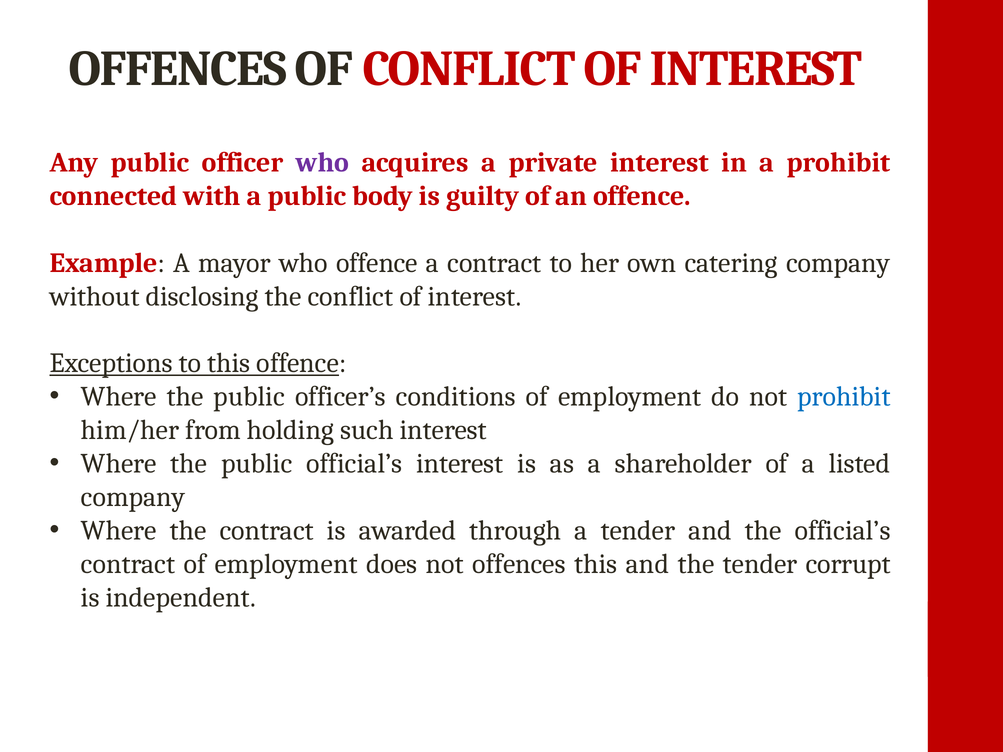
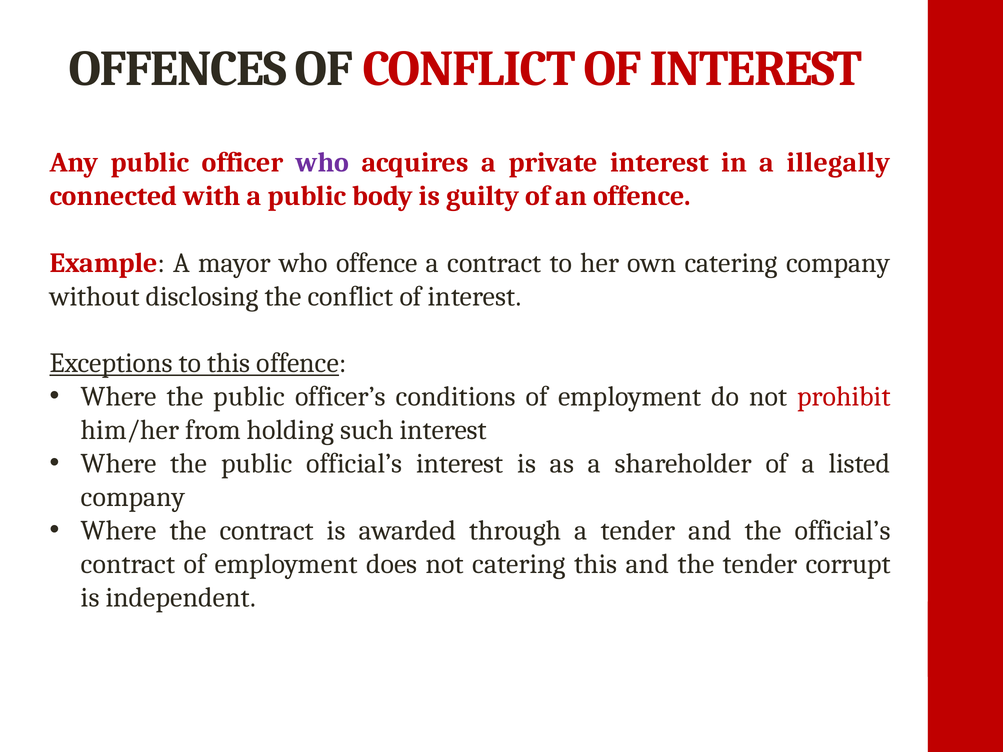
a prohibit: prohibit -> illegally
prohibit at (844, 397) colour: blue -> red
not offences: offences -> catering
